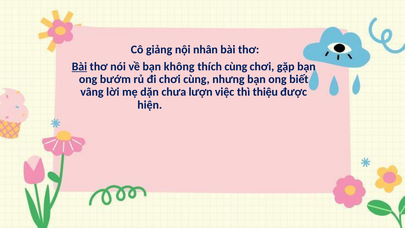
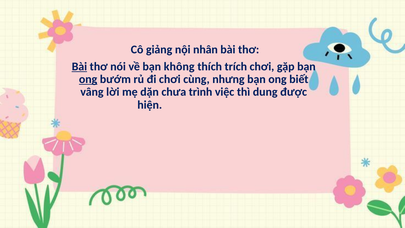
thích cùng: cùng -> trích
ong at (88, 79) underline: none -> present
lượn: lượn -> trình
thiệu: thiệu -> dung
